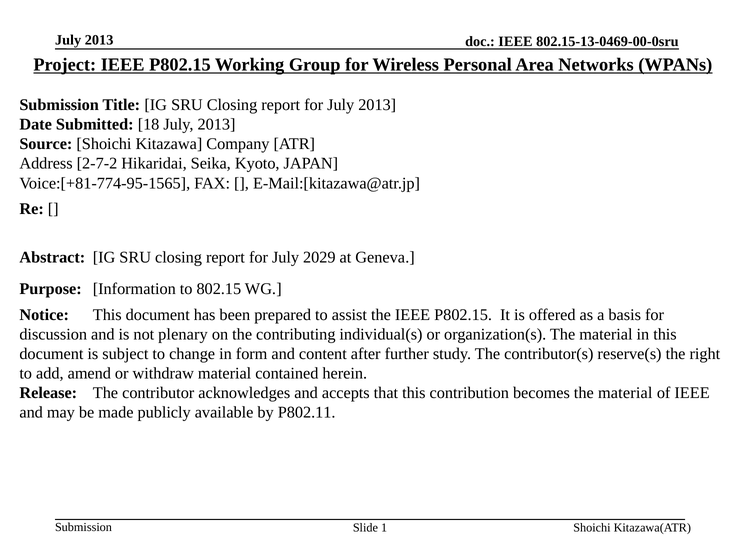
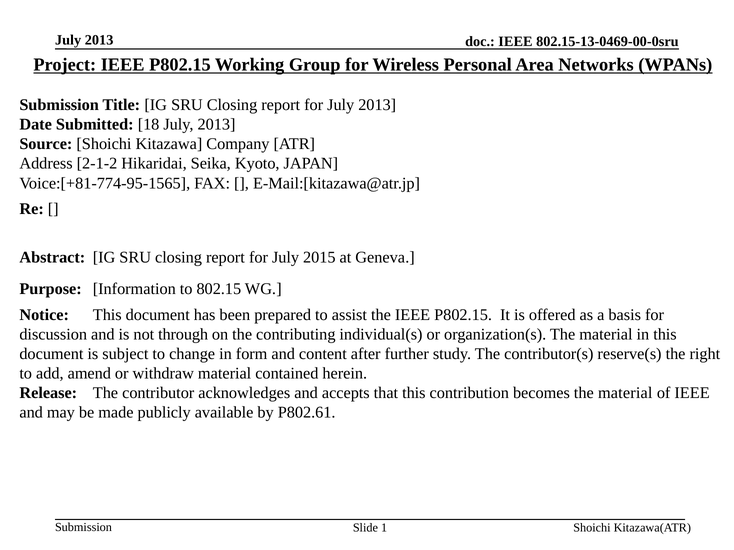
2-7-2: 2-7-2 -> 2-1-2
2029: 2029 -> 2015
plenary: plenary -> through
P802.11: P802.11 -> P802.61
